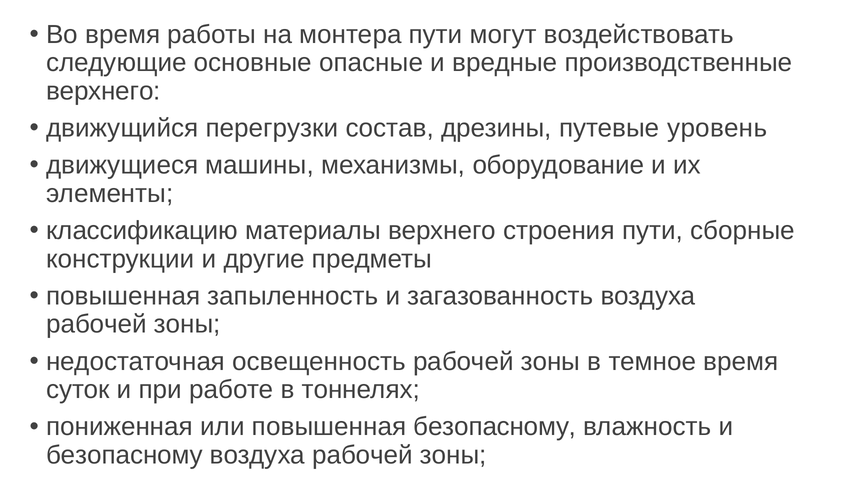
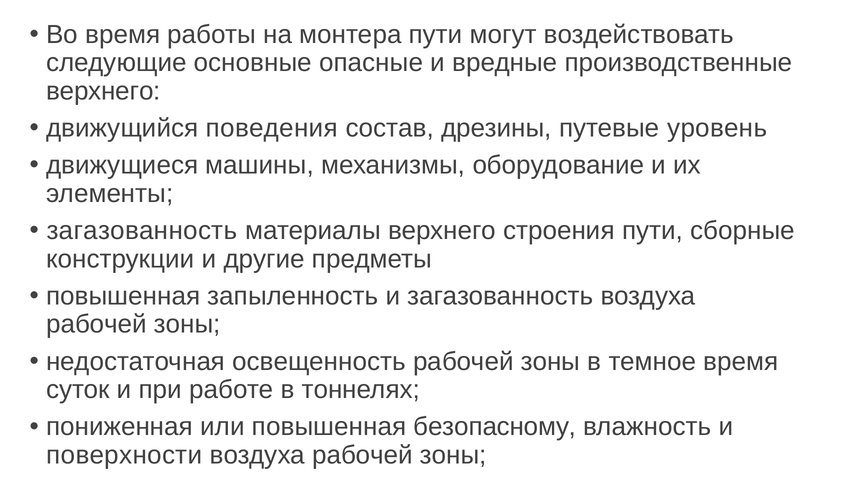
перегрузки: перегрузки -> поведения
классификацию at (142, 231): классификацию -> загазованность
безопасному at (124, 455): безопасному -> поверхности
